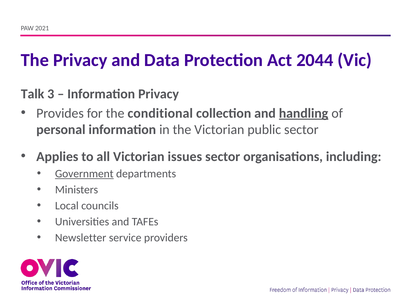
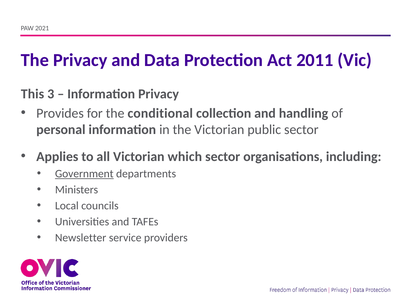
2044: 2044 -> 2011
Talk: Talk -> This
handling underline: present -> none
issues: issues -> which
